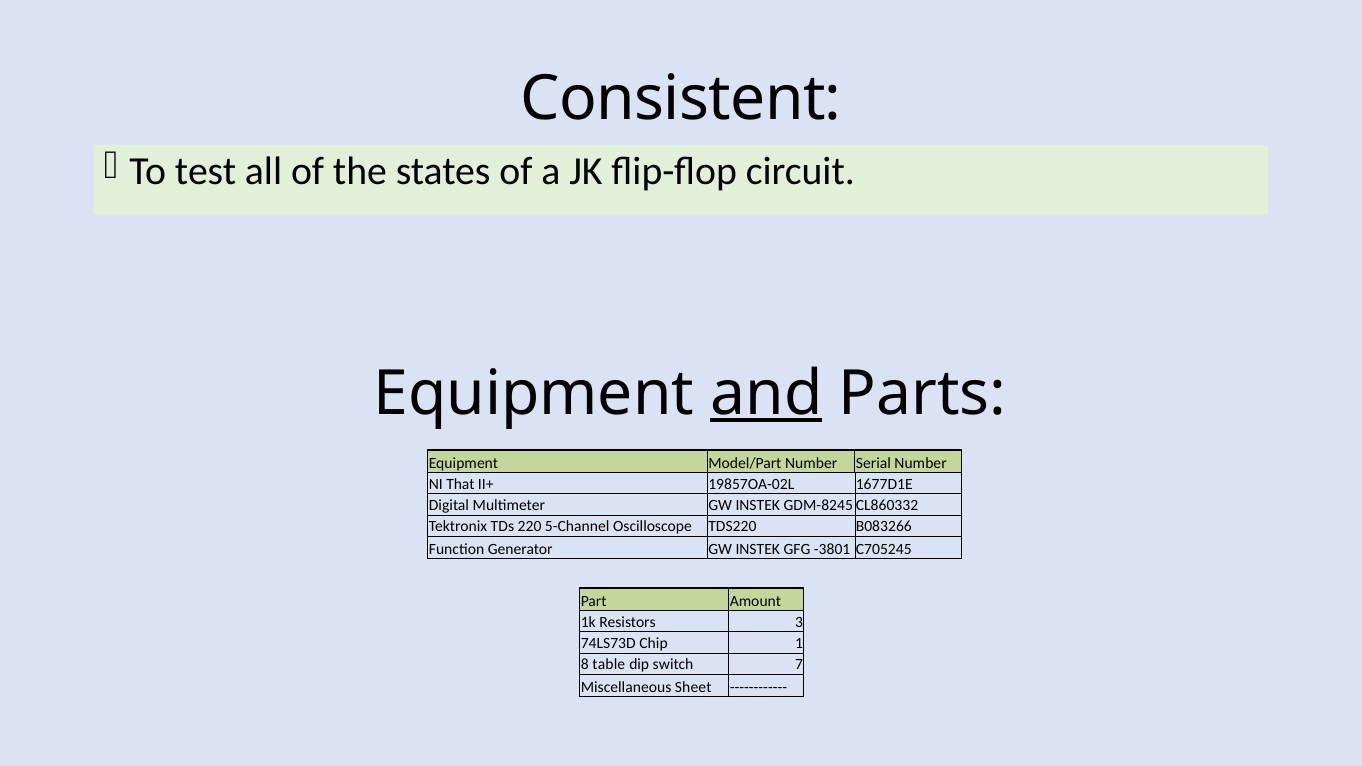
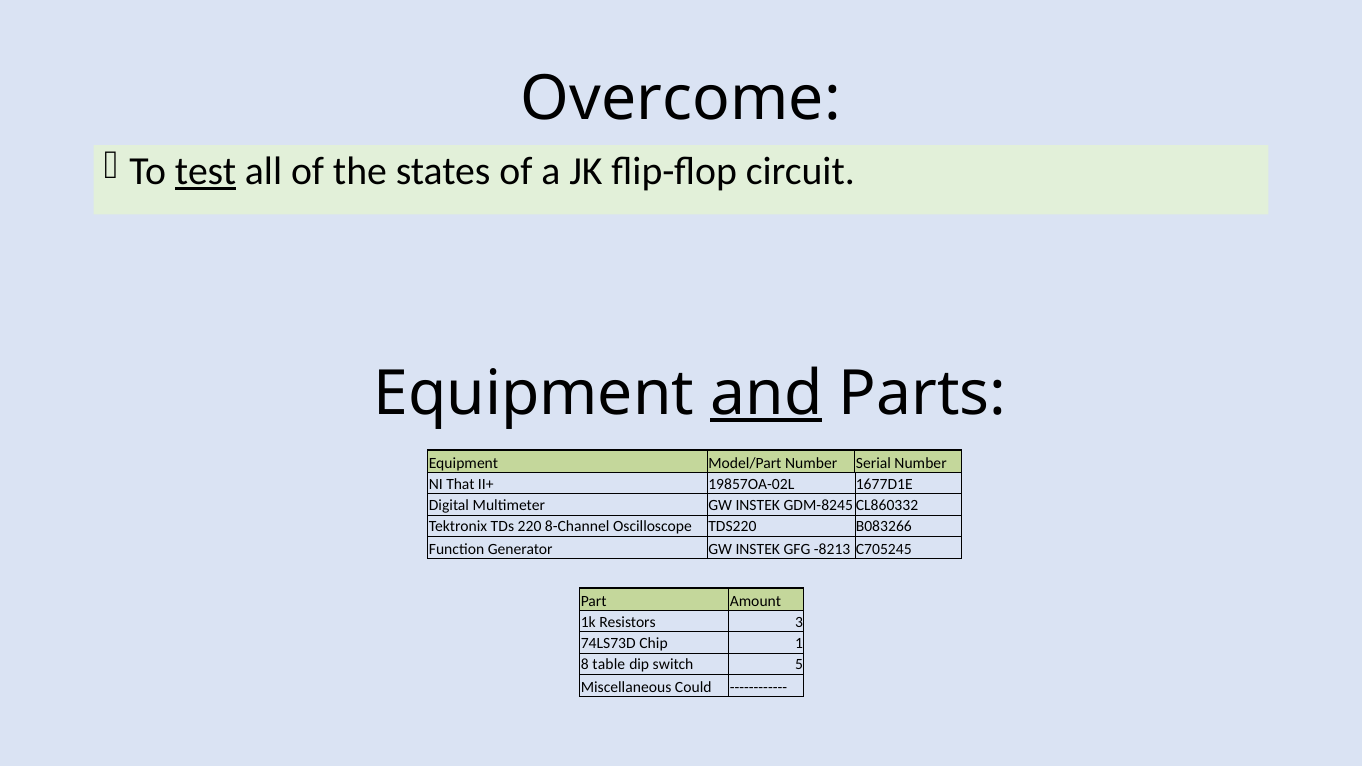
Consistent: Consistent -> Overcome
test underline: none -> present
5-Channel: 5-Channel -> 8-Channel
-3801: -3801 -> -8213
7: 7 -> 5
Sheet: Sheet -> Could
